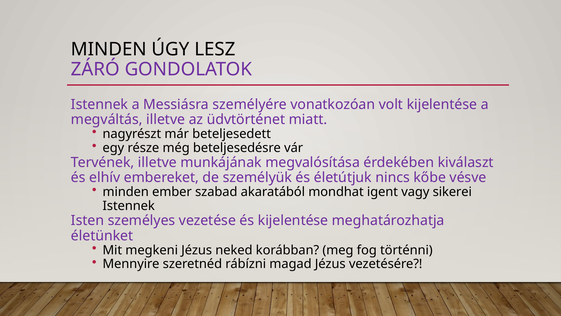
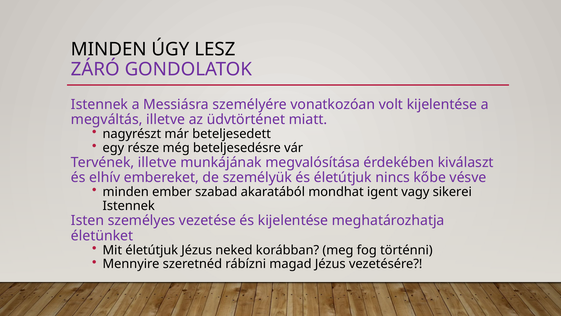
Mit megkeni: megkeni -> életútjuk
